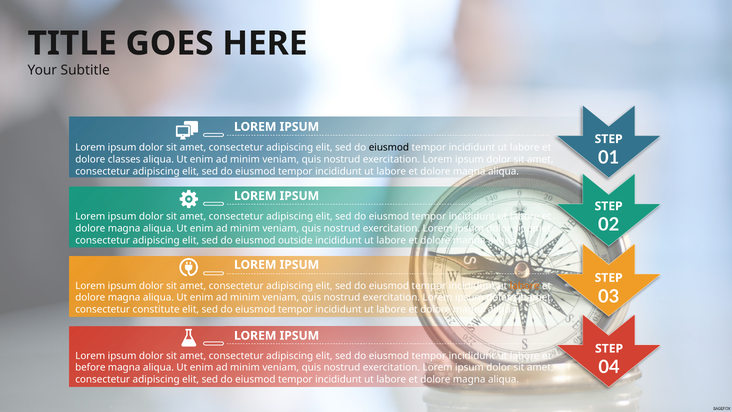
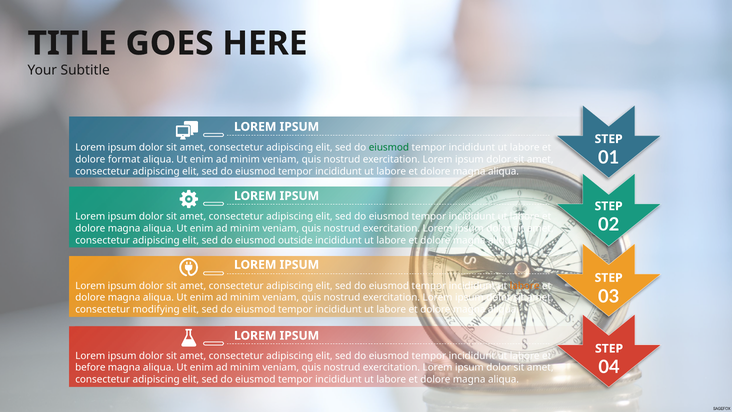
eiusmod at (389, 147) colour: black -> green
classes: classes -> format
constitute: constitute -> modifying
